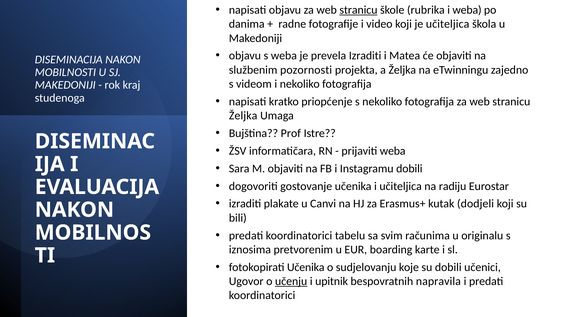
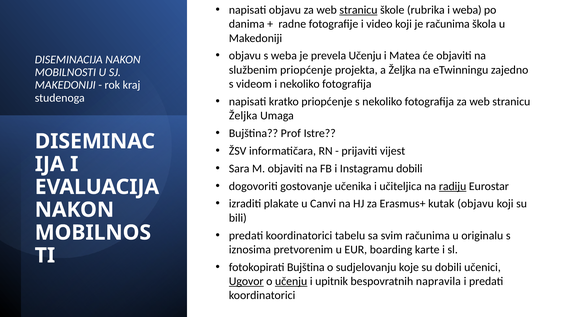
je učiteljica: učiteljica -> računima
prevela Izraditi: Izraditi -> Učenju
službenim pozornosti: pozornosti -> priopćenje
prijaviti weba: weba -> vijest
radiju underline: none -> present
kutak dodjeli: dodjeli -> objavu
fotokopirati Učenika: Učenika -> Bujština
Ugovor underline: none -> present
